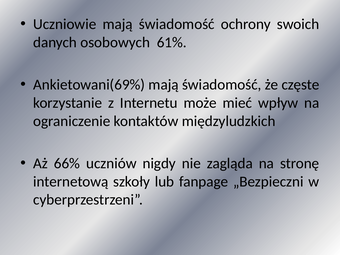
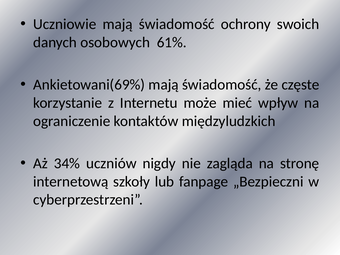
66%: 66% -> 34%
